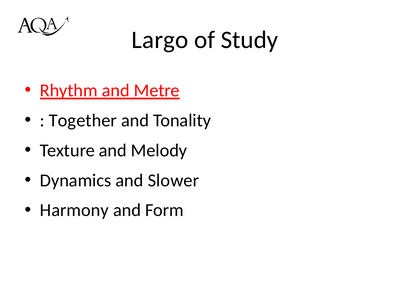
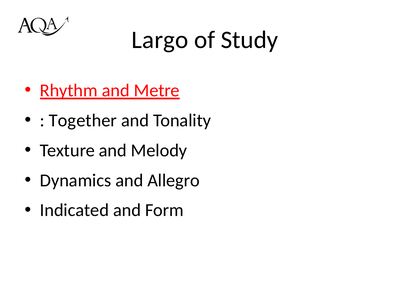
Slower: Slower -> Allegro
Harmony: Harmony -> Indicated
